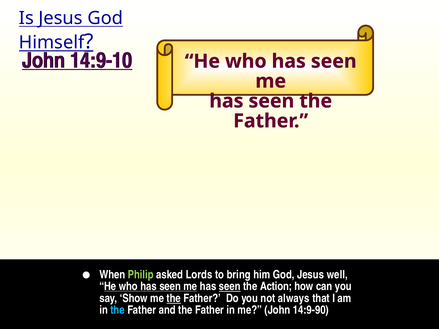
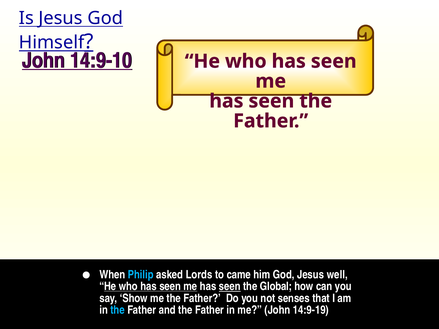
Philip colour: light green -> light blue
bring: bring -> came
Action: Action -> Global
the at (174, 298) underline: present -> none
always: always -> senses
14:9-90: 14:9-90 -> 14:9-19
